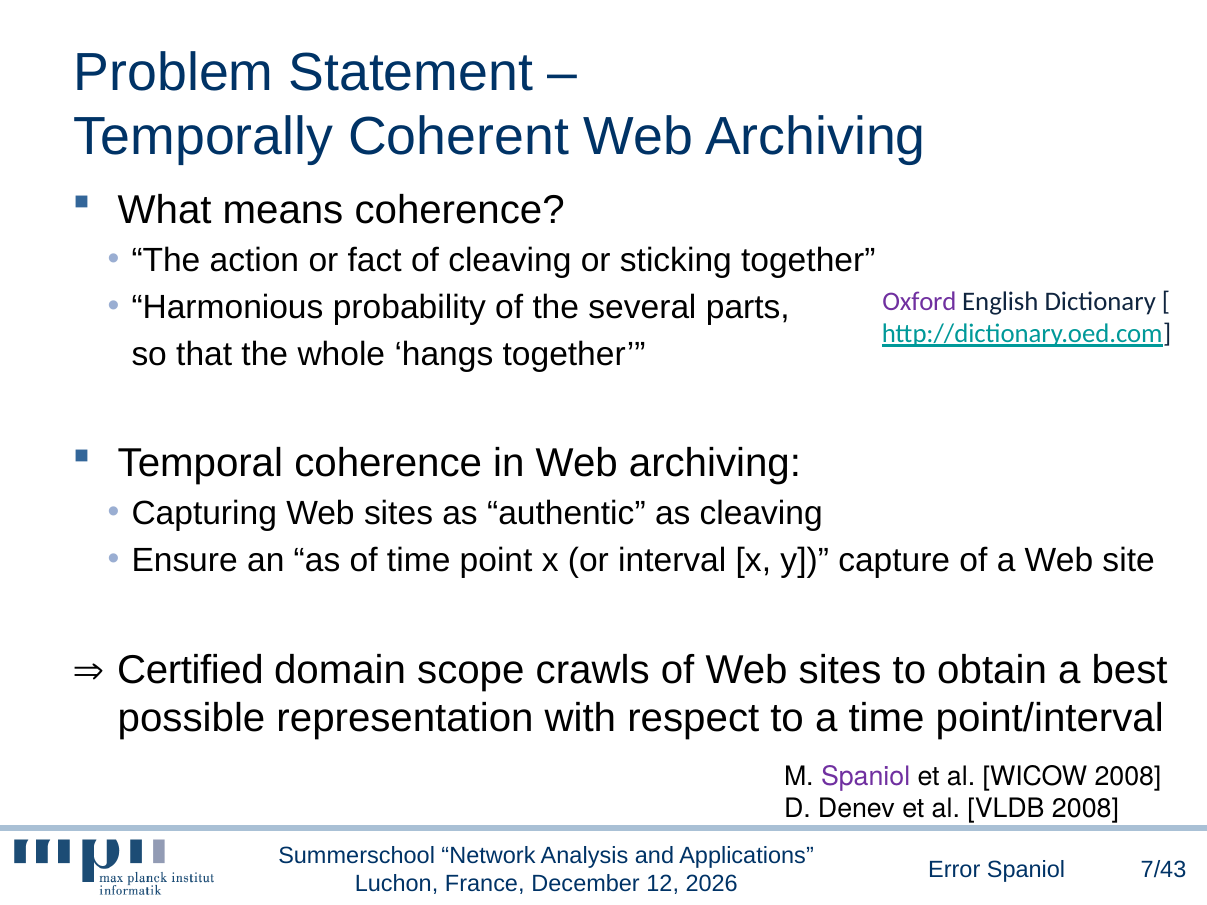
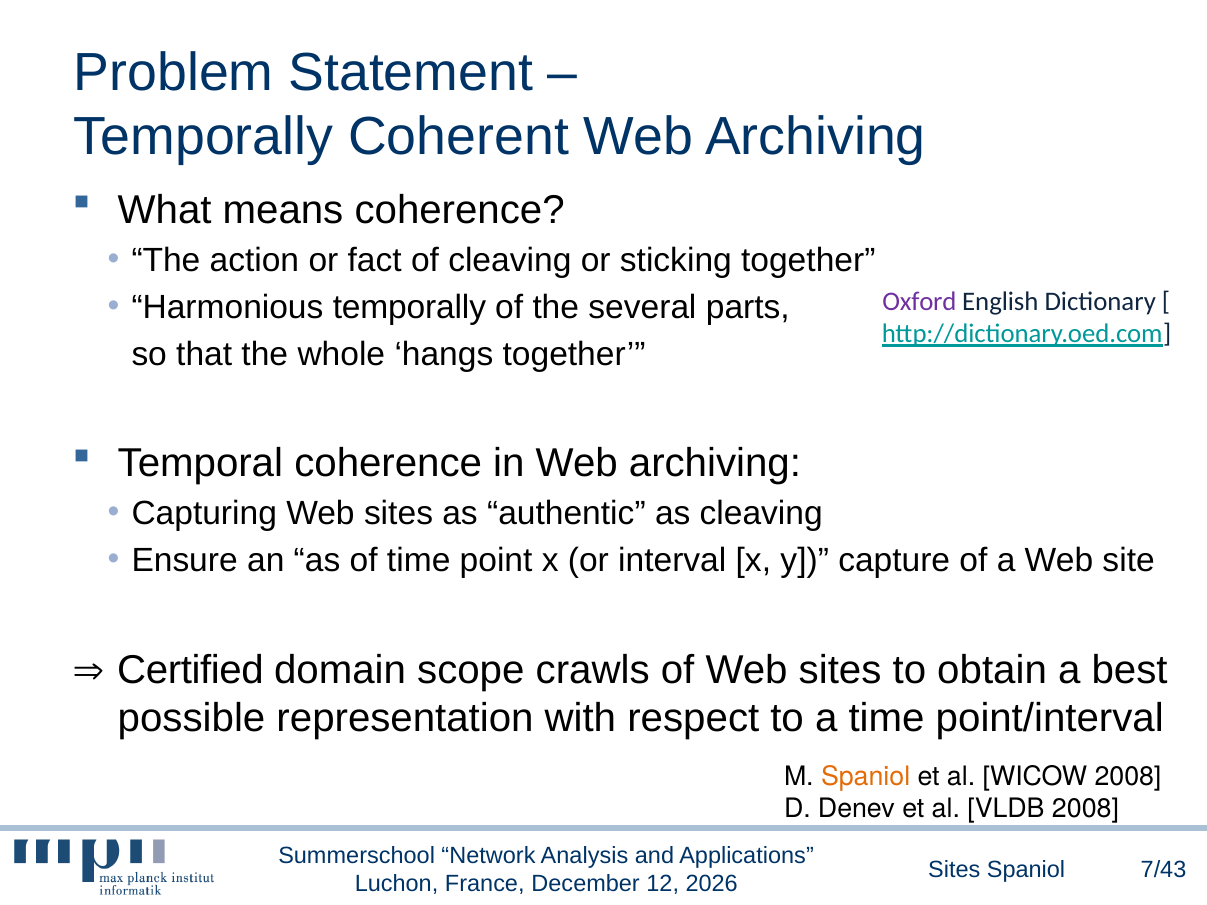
Harmonious probability: probability -> temporally
Spaniol at (866, 777) colour: purple -> orange
Error at (954, 870): Error -> Sites
